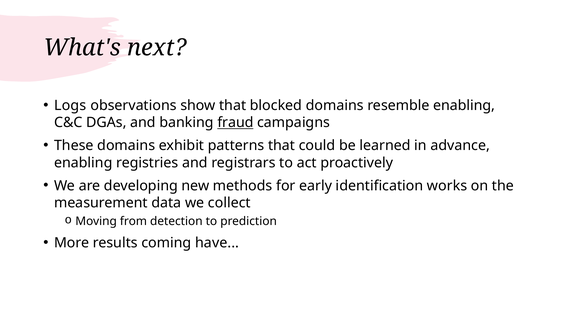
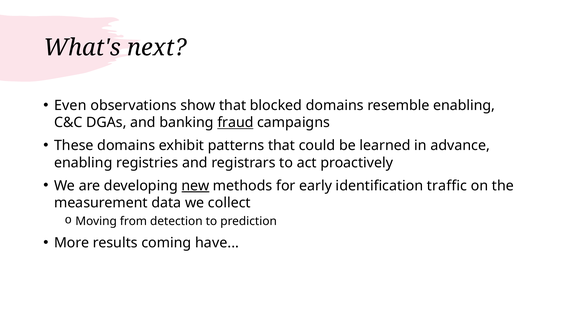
Logs: Logs -> Even
new underline: none -> present
works: works -> traffic
